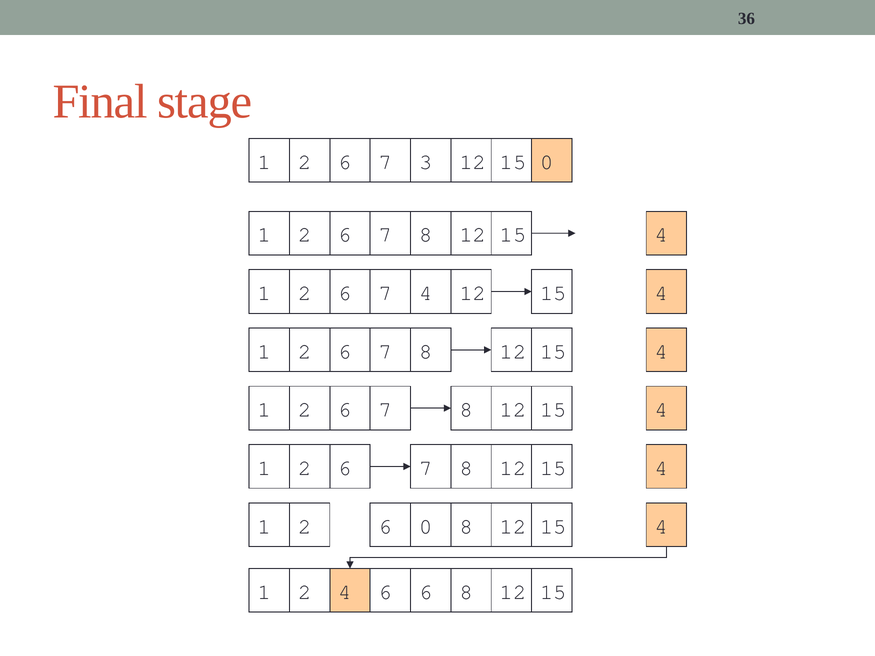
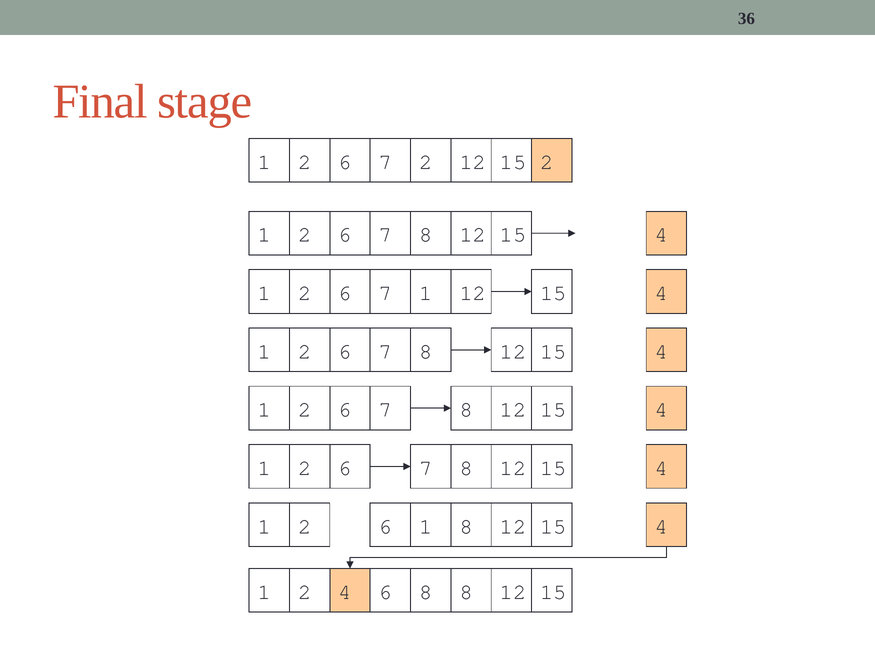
6 3: 3 -> 2
7 0: 0 -> 2
4 at (426, 293): 4 -> 1
0 at (426, 526): 0 -> 1
2 6: 6 -> 8
